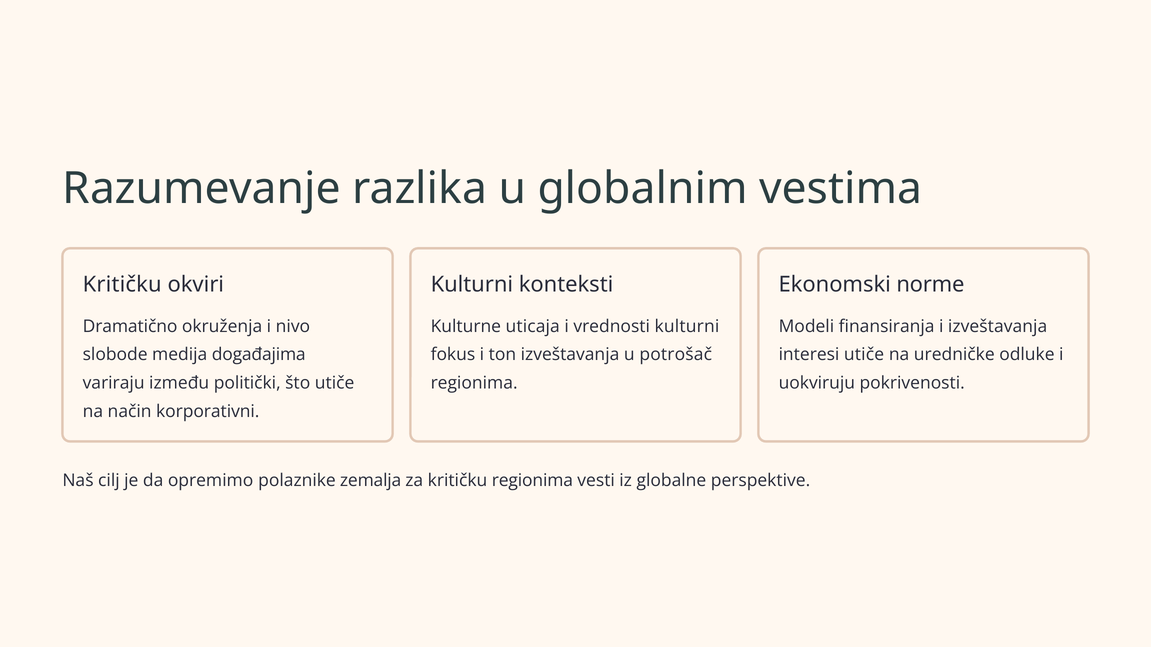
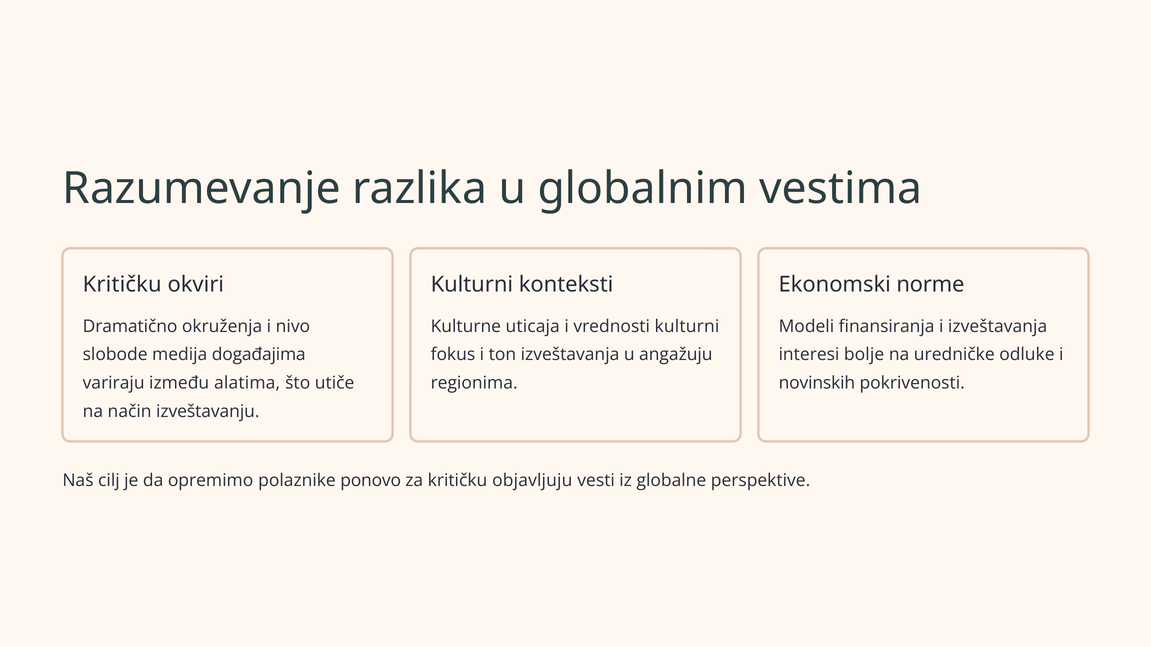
potrošač: potrošač -> angažuju
interesi utiče: utiče -> bolje
politički: politički -> alatima
uokviruju: uokviruju -> novinskih
korporativni: korporativni -> izveštavanju
zemalja: zemalja -> ponovo
kritičku regionima: regionima -> objavljuju
